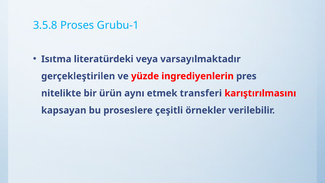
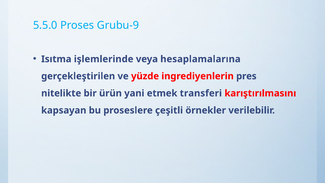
3.5.8: 3.5.8 -> 5.5.0
Grubu-1: Grubu-1 -> Grubu-9
literatürdeki: literatürdeki -> işlemlerinde
varsayılmaktadır: varsayılmaktadır -> hesaplamalarına
aynı: aynı -> yani
